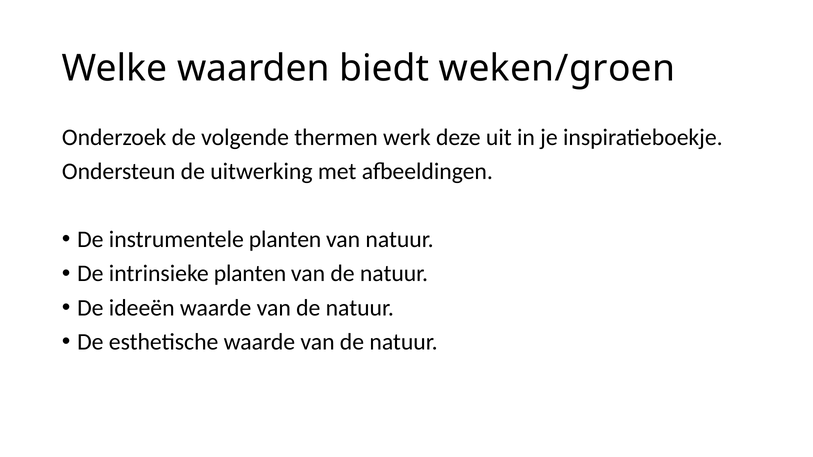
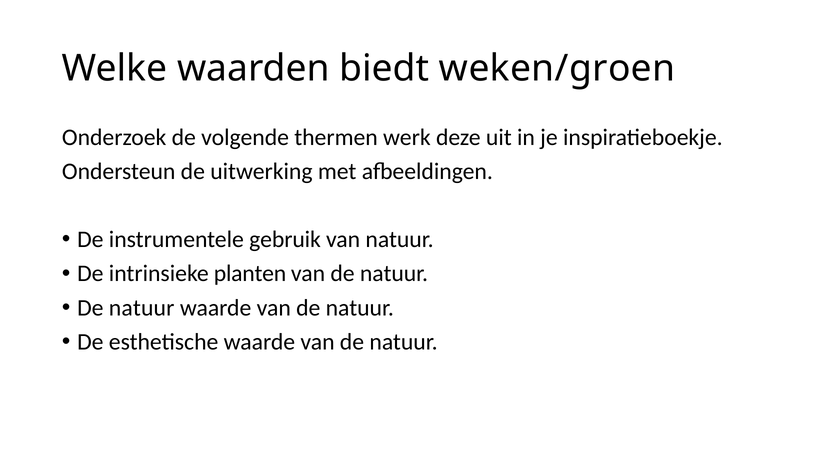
instrumentele planten: planten -> gebruik
ideeën at (142, 308): ideeën -> natuur
